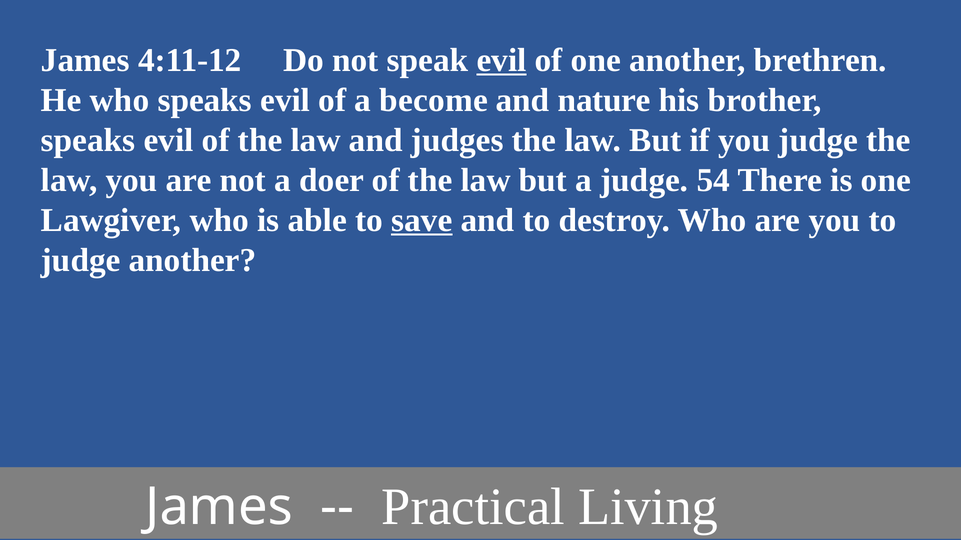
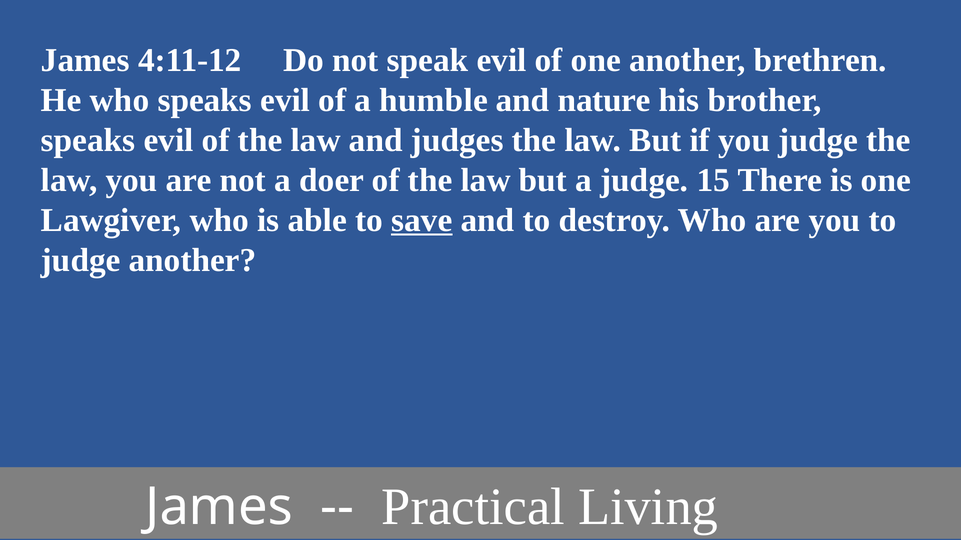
evil at (502, 60) underline: present -> none
become: become -> humble
54: 54 -> 15
